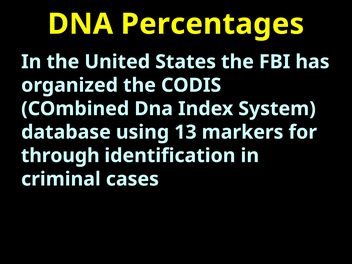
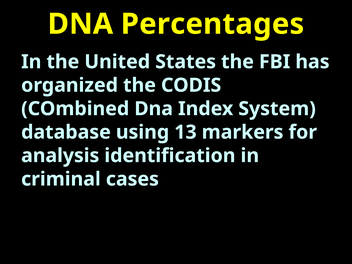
through: through -> analysis
